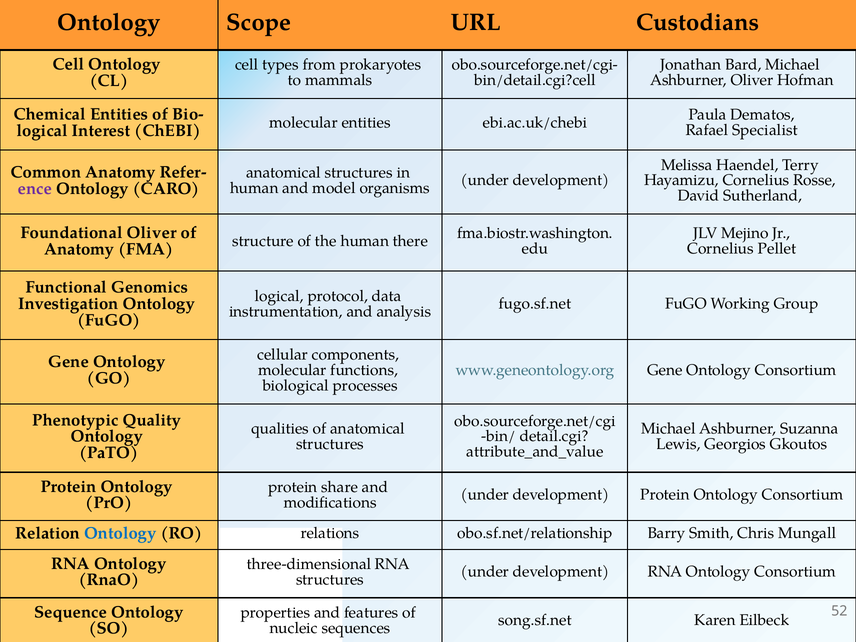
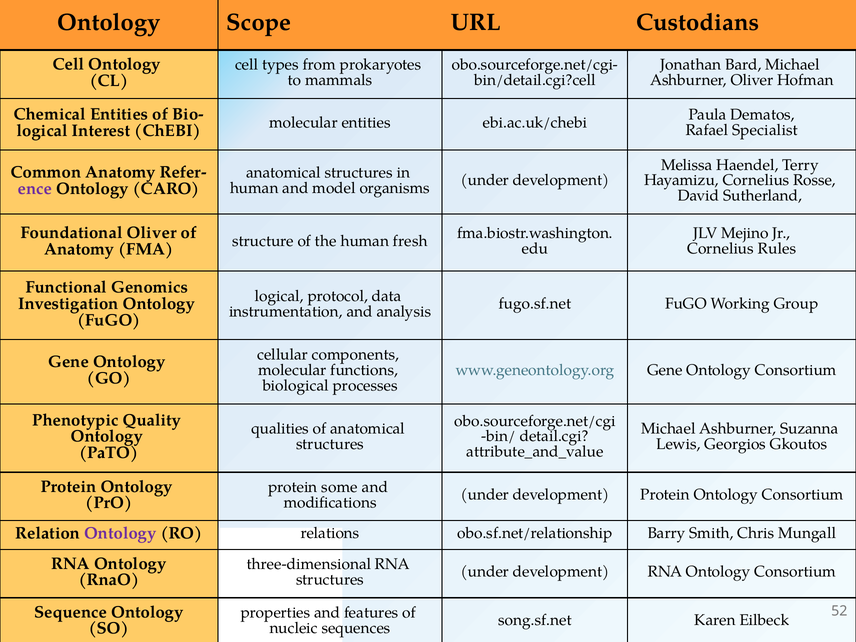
there: there -> fresh
Pellet: Pellet -> Rules
share: share -> some
Ontology at (120, 533) colour: blue -> purple
